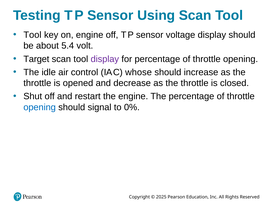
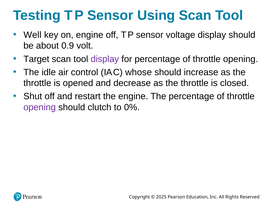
Tool at (32, 35): Tool -> Well
5.4: 5.4 -> 0.9
opening at (40, 107) colour: blue -> purple
signal: signal -> clutch
